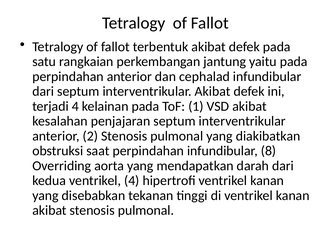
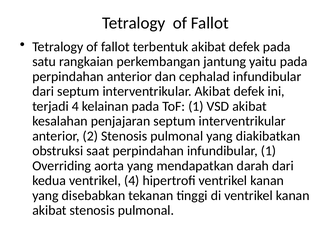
infundibular 8: 8 -> 1
